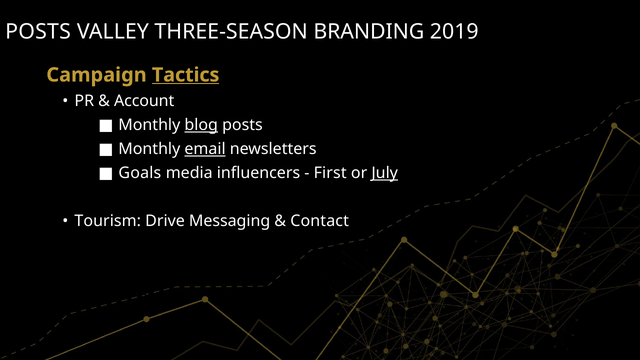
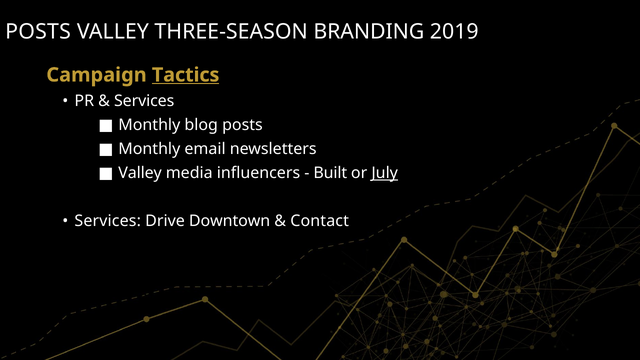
Account at (144, 101): Account -> Services
blog underline: present -> none
email underline: present -> none
Goals at (140, 173): Goals -> Valley
First: First -> Built
Tourism at (108, 221): Tourism -> Services
Messaging: Messaging -> Downtown
